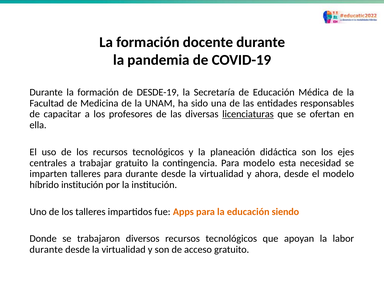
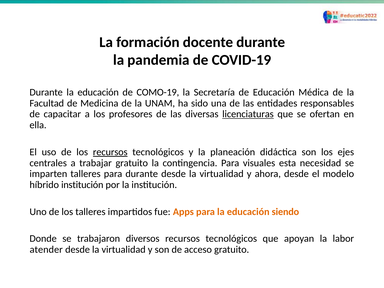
Durante la formación: formación -> educación
DESDE-19: DESDE-19 -> COMO-19
recursos at (110, 152) underline: none -> present
Para modelo: modelo -> visuales
durante at (46, 250): durante -> atender
